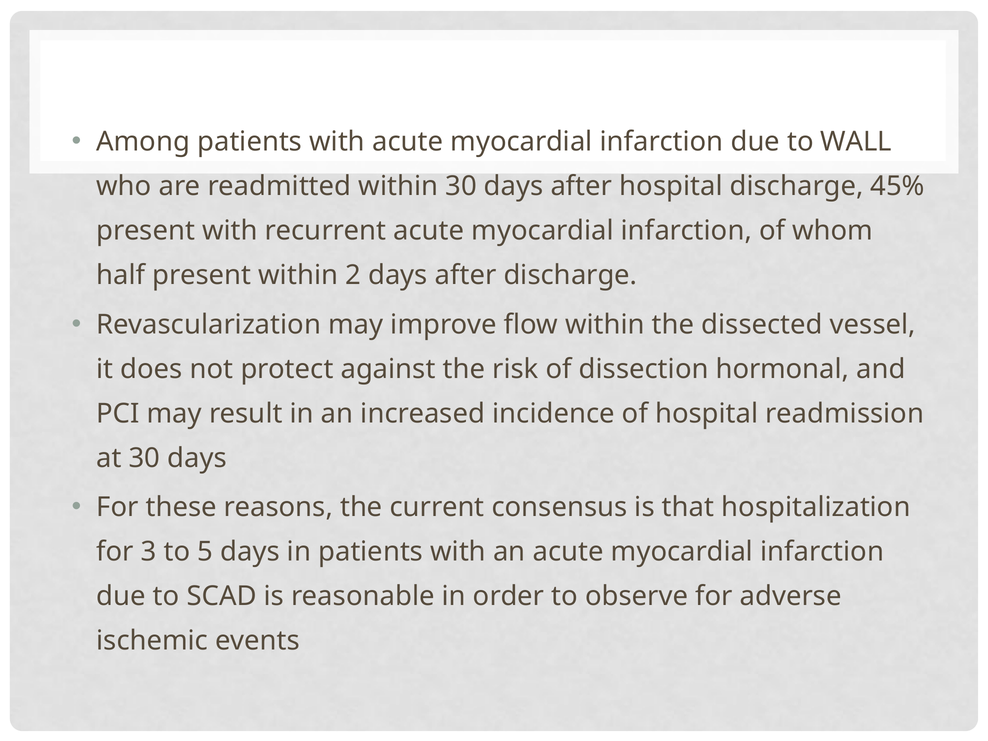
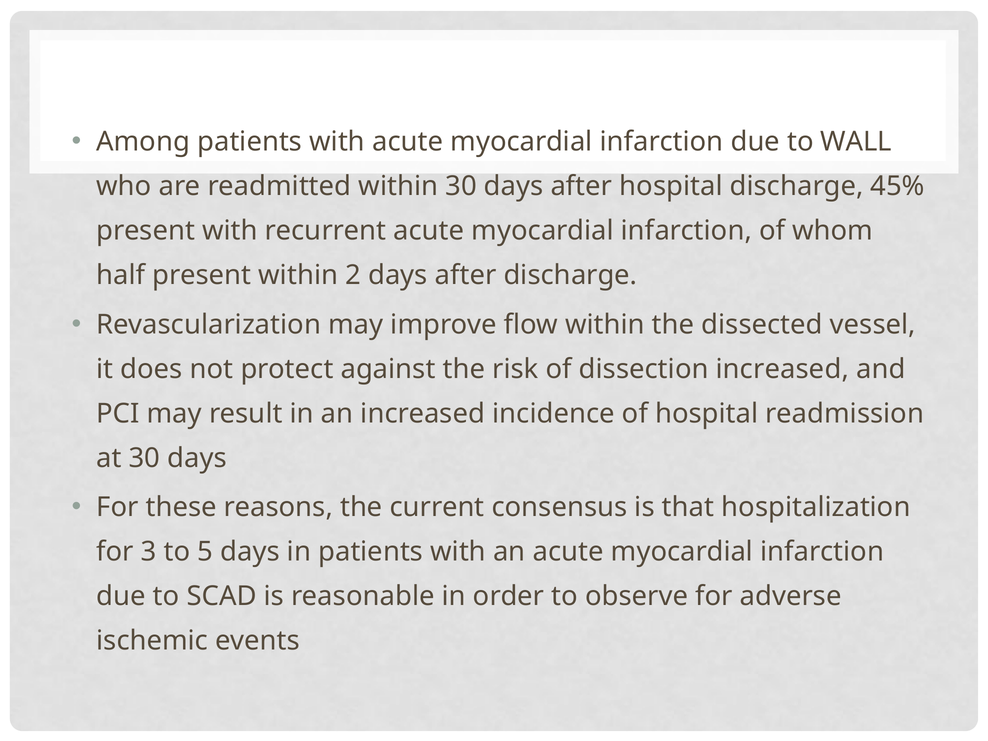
dissection hormonal: hormonal -> increased
